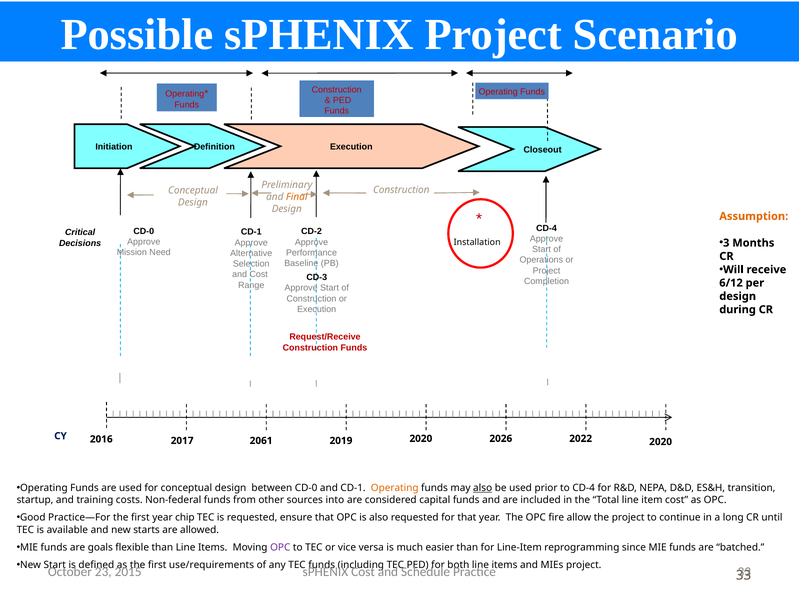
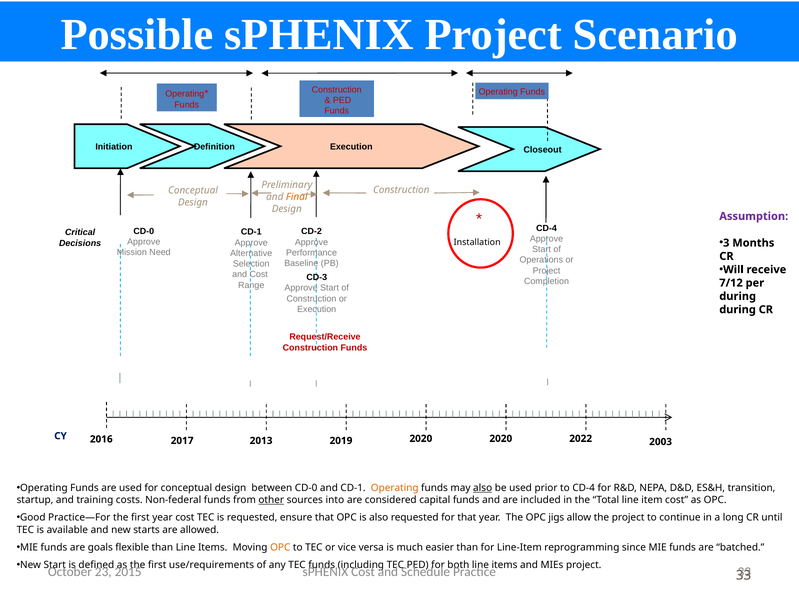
Assumption colour: orange -> purple
6/12: 6/12 -> 7/12
design at (738, 296): design -> during
2061: 2061 -> 2013
2019 2026: 2026 -> 2020
2020 at (661, 442): 2020 -> 2003
other underline: none -> present
year chip: chip -> cost
fire: fire -> jigs
OPC at (280, 547) colour: purple -> orange
